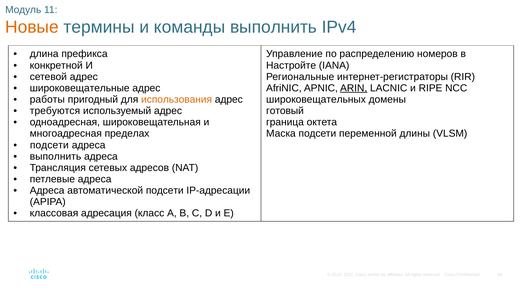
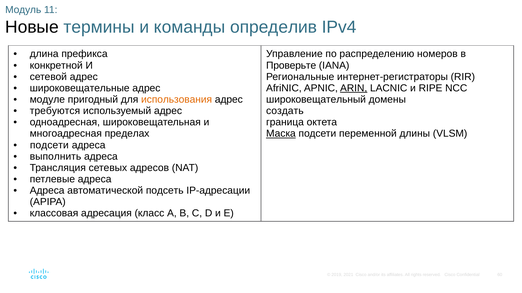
Новые colour: orange -> black
команды выполнить: выполнить -> определив
Настройте: Настройте -> Проверьте
работы: работы -> модуле
широковещательных: широковещательных -> широковещательный
готовый: готовый -> создать
Маска underline: none -> present
автоматической подсети: подсети -> подсеть
